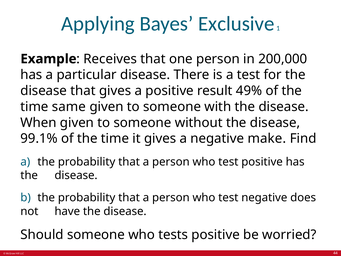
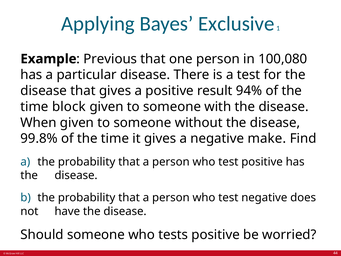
Receives: Receives -> Previous
200,000: 200,000 -> 100,080
49%: 49% -> 94%
same: same -> block
99.1%: 99.1% -> 99.8%
